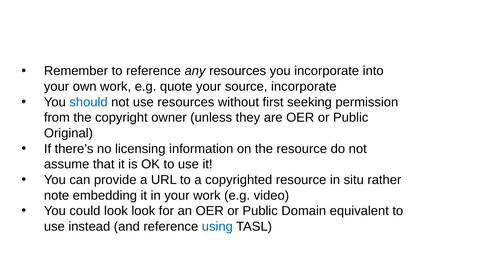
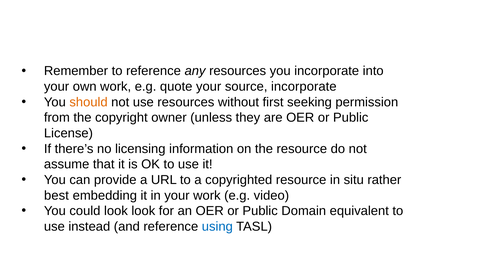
should colour: blue -> orange
Original: Original -> License
note: note -> best
